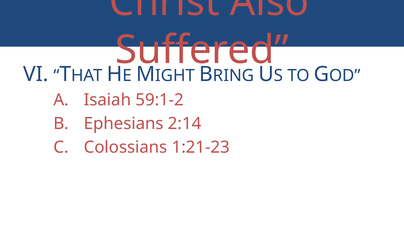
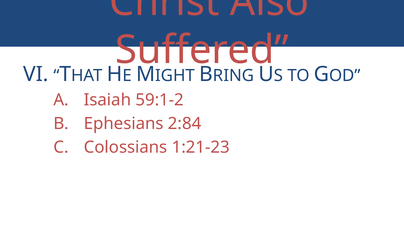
2:14: 2:14 -> 2:84
